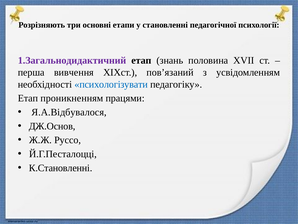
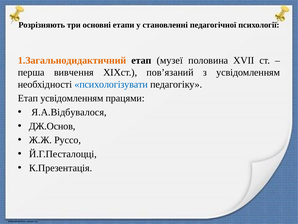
1.Загальнодидактичний colour: purple -> orange
знань: знань -> музеї
Етап проникненням: проникненням -> усвідомленням
К.Становленні: К.Становленні -> К.Презентація
